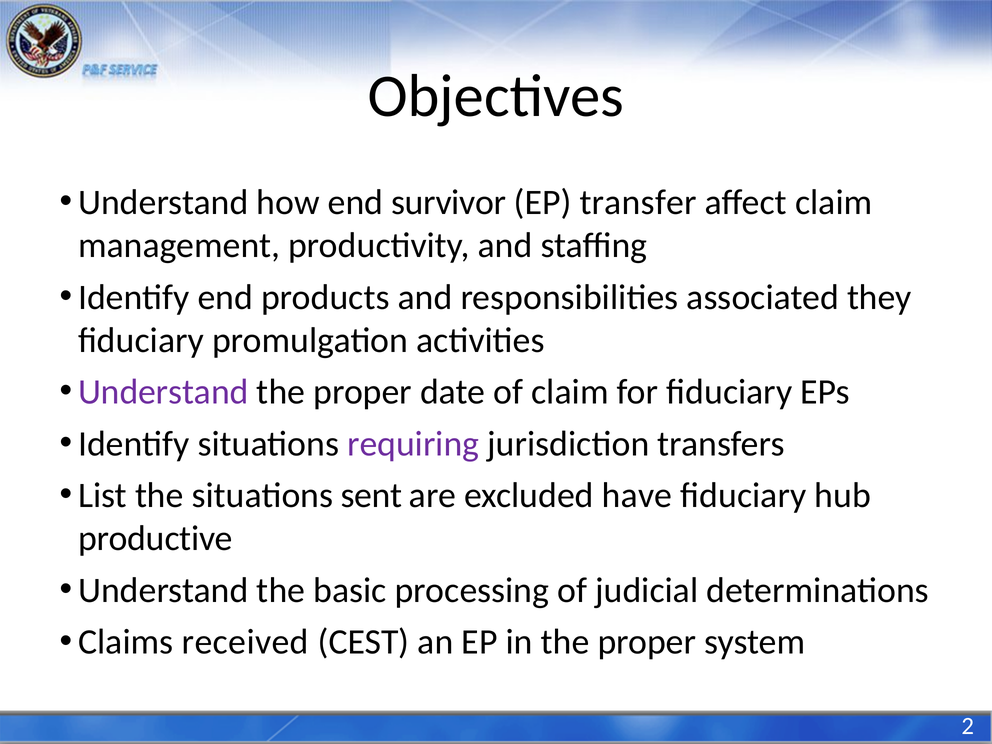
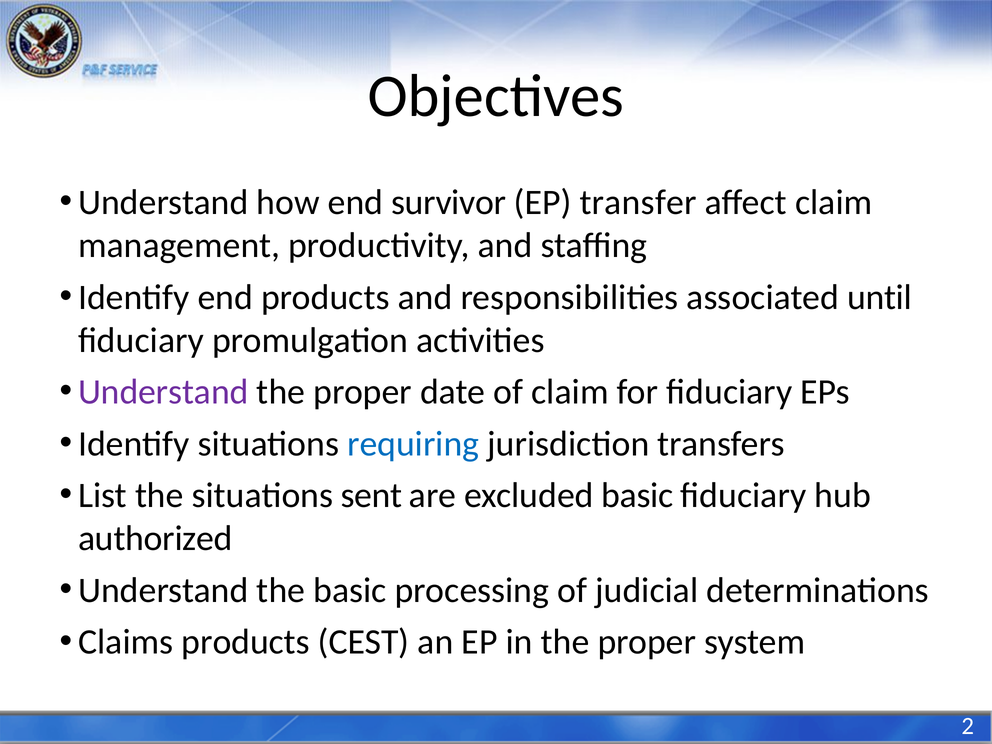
they: they -> until
requiring colour: purple -> blue
excluded have: have -> basic
productive: productive -> authorized
Claims received: received -> products
